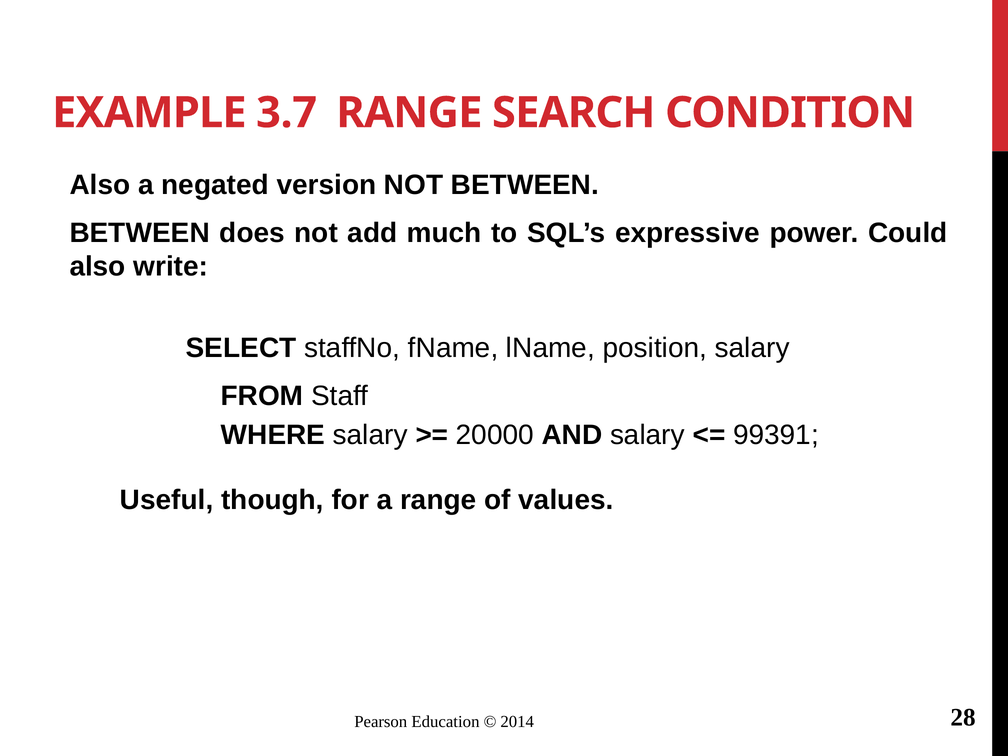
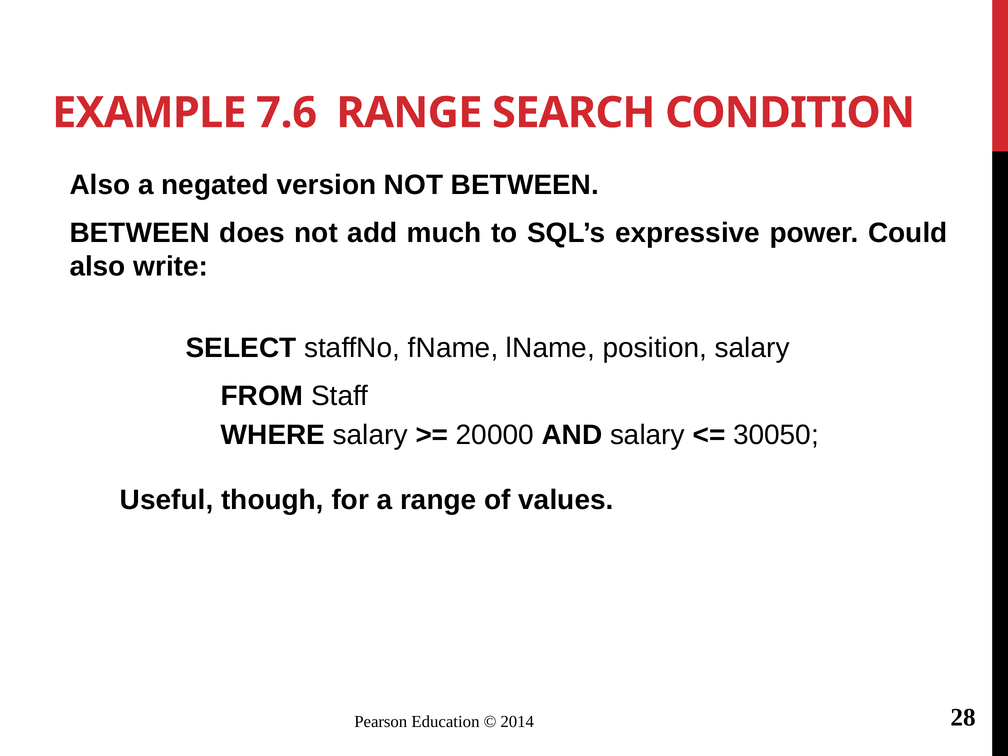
3.7: 3.7 -> 7.6
99391: 99391 -> 30050
